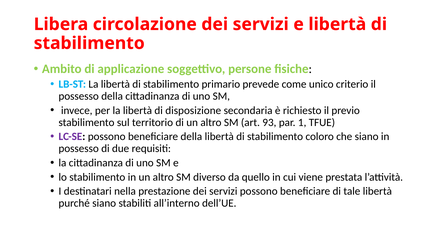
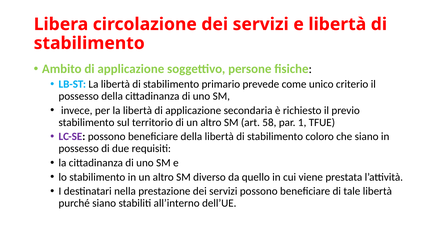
libertà di disposizione: disposizione -> applicazione
93: 93 -> 58
